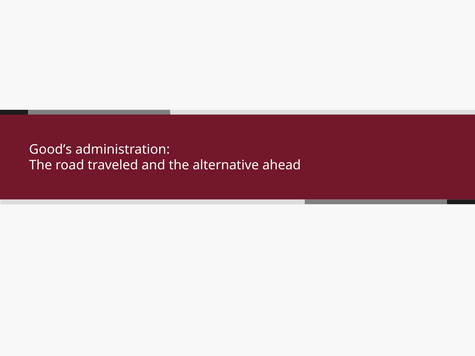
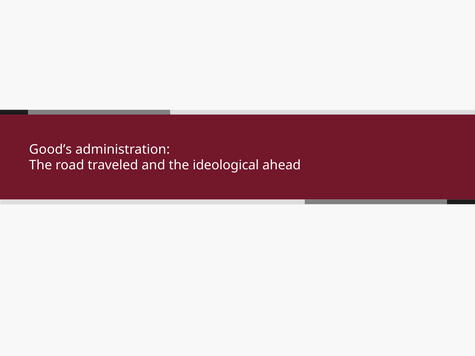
alternative: alternative -> ideological
